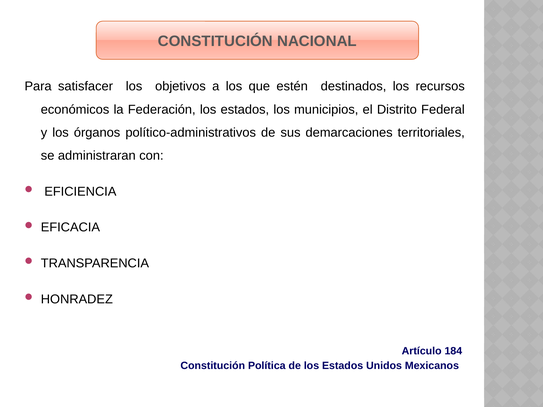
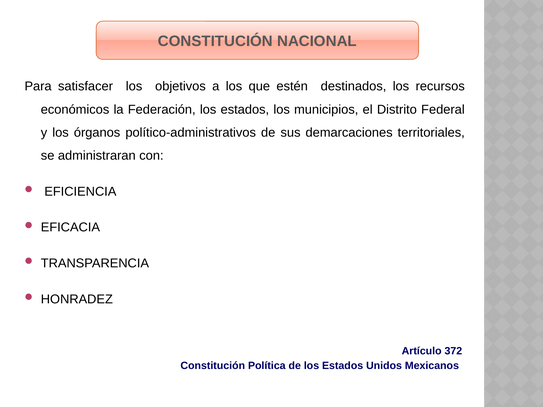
184: 184 -> 372
